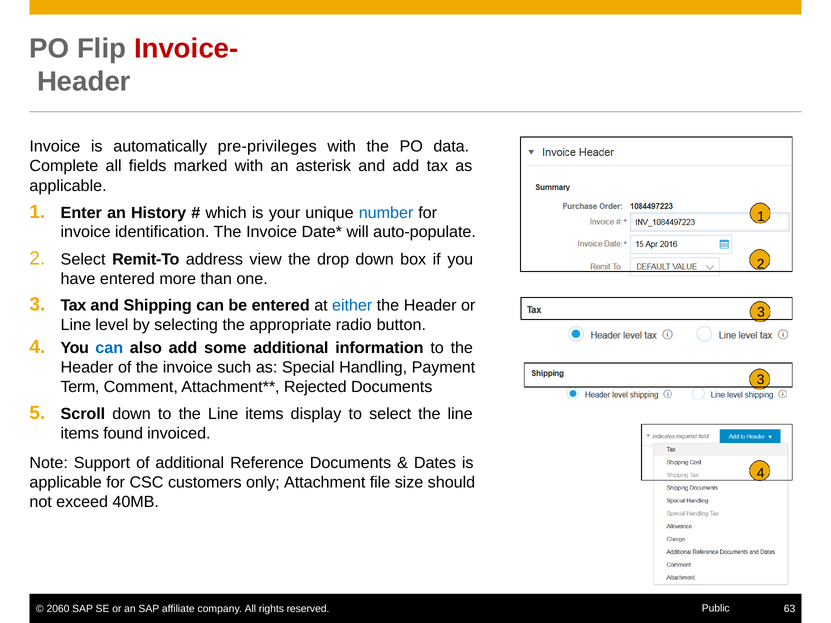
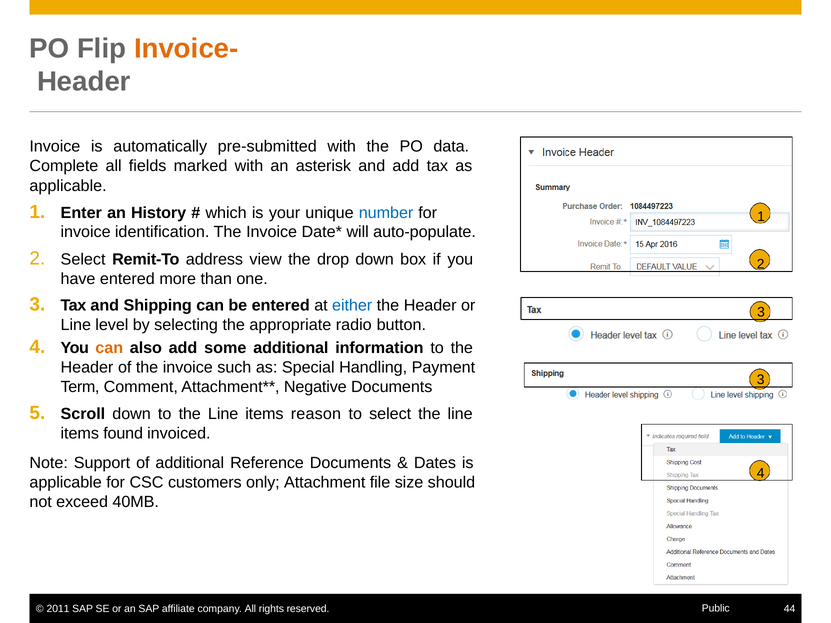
Invoice- colour: red -> orange
pre-privileges: pre-privileges -> pre-submitted
can at (109, 348) colour: blue -> orange
Rejected: Rejected -> Negative
display: display -> reason
2060: 2060 -> 2011
63: 63 -> 44
